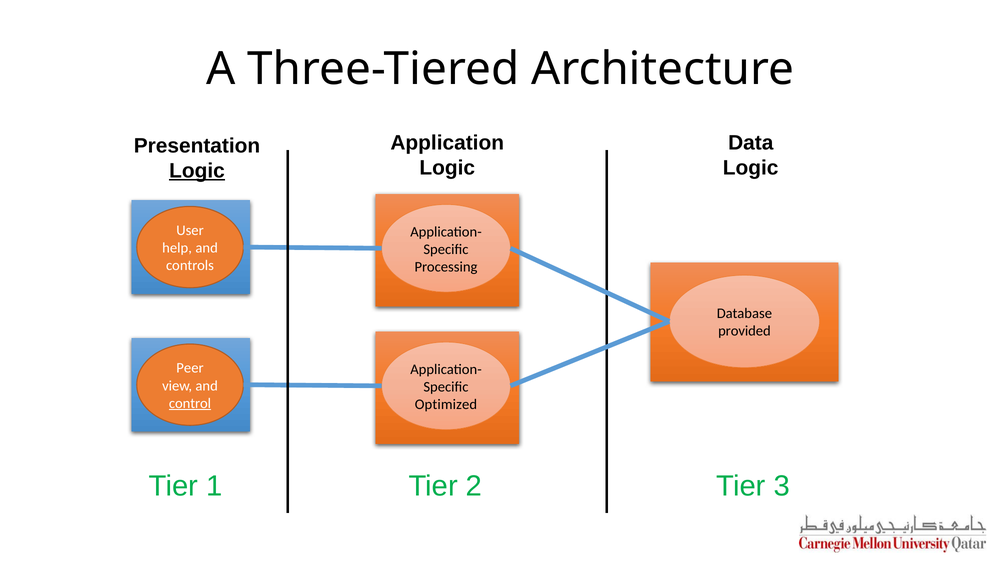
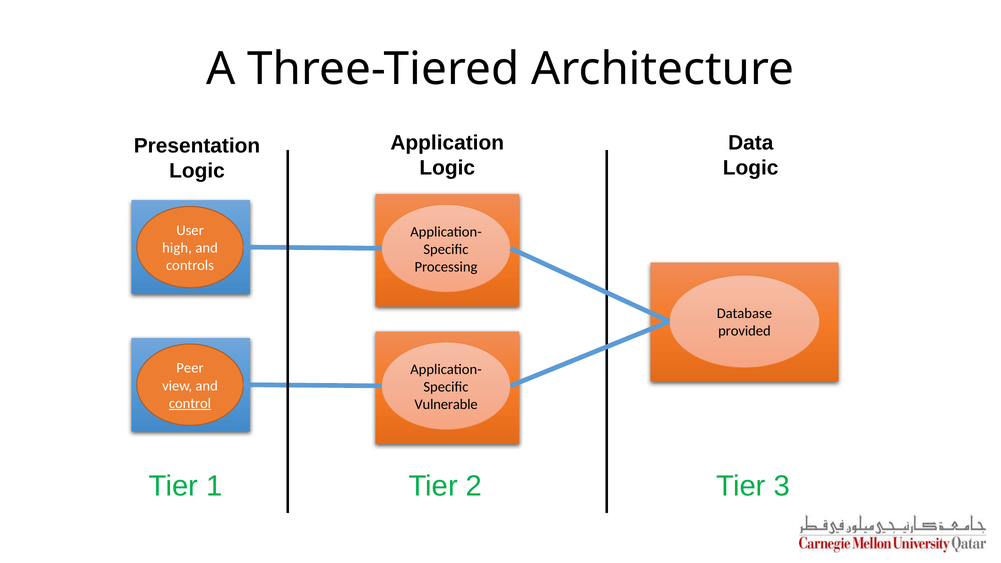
Logic at (197, 171) underline: present -> none
help: help -> high
Optimized: Optimized -> Vulnerable
